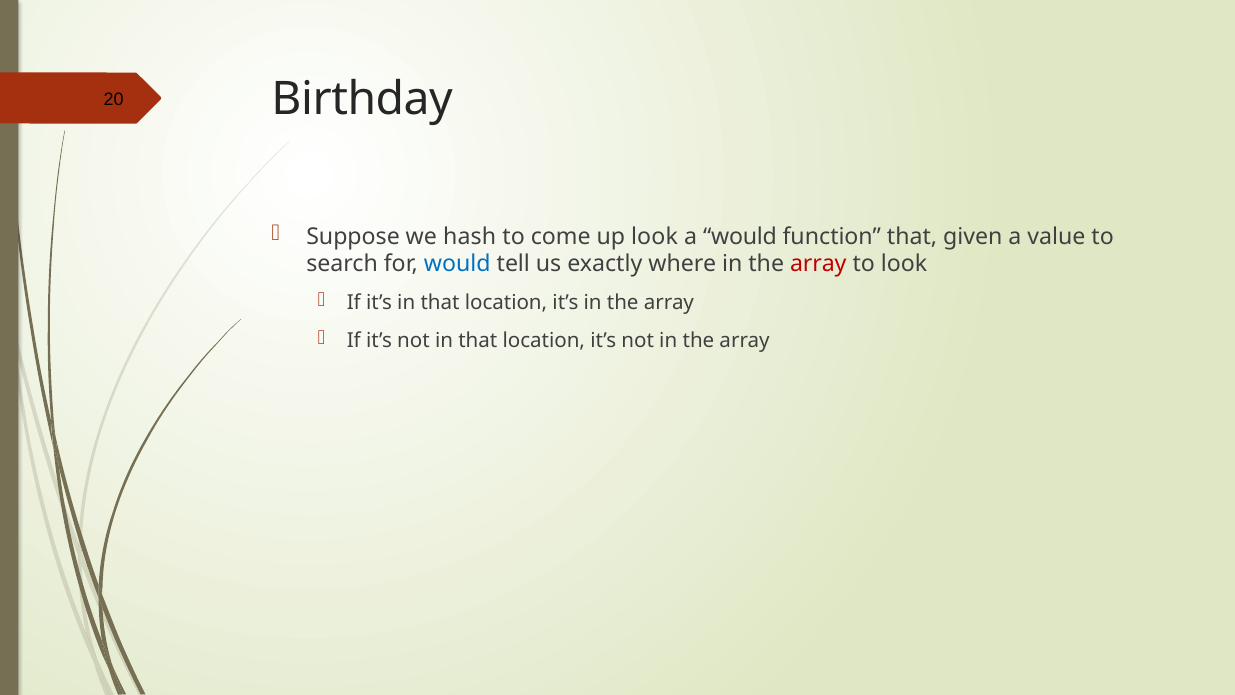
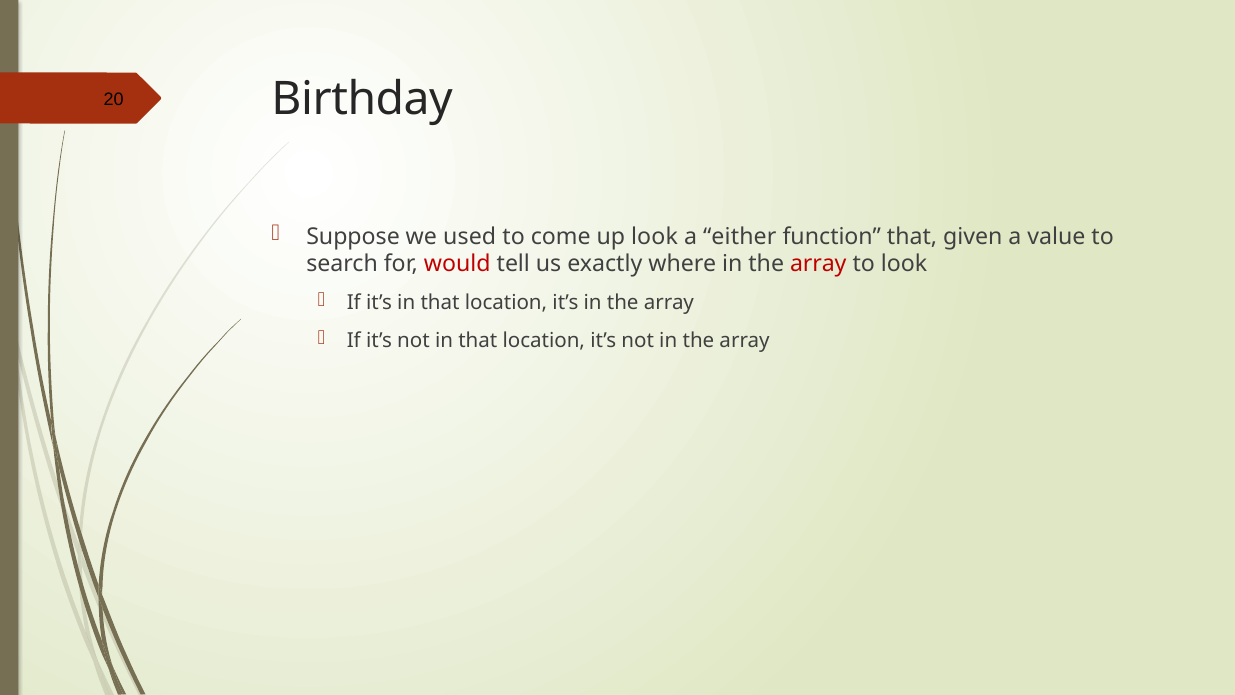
hash: hash -> used
a would: would -> either
would at (457, 264) colour: blue -> red
